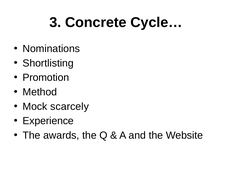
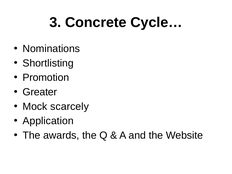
Method: Method -> Greater
Experience: Experience -> Application
